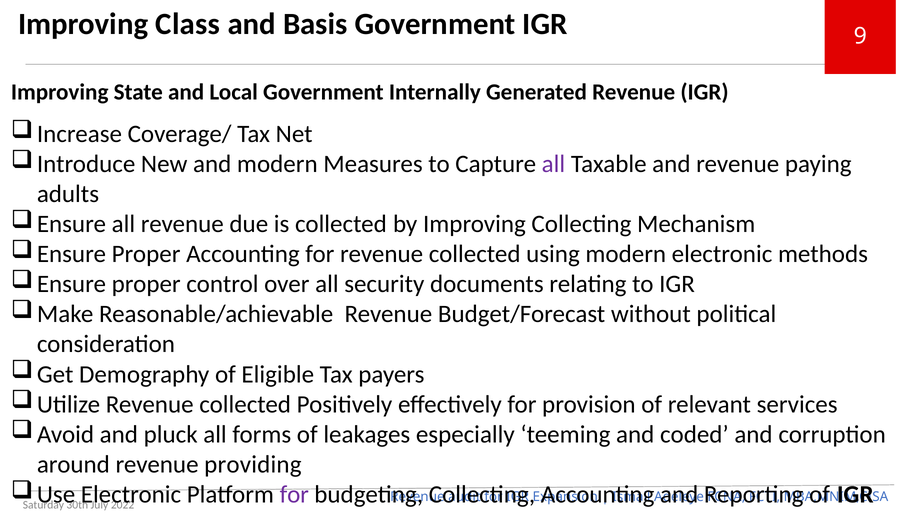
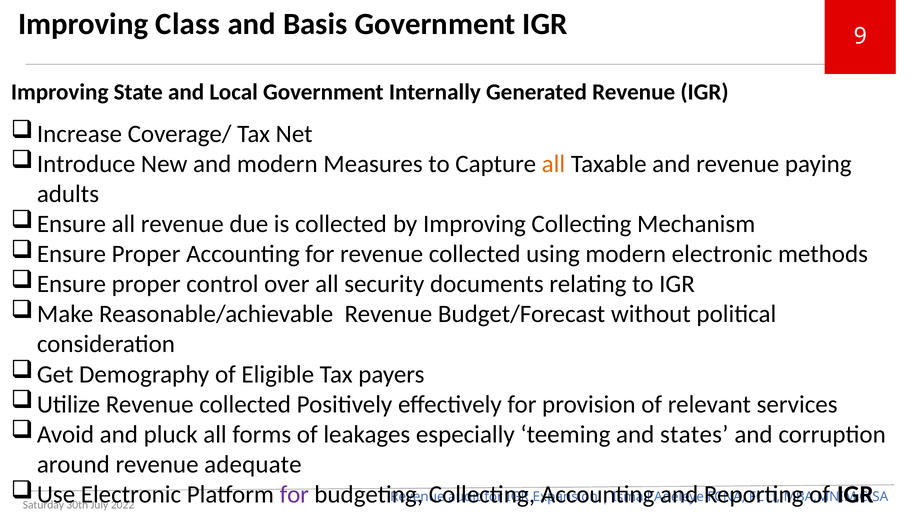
all at (553, 164) colour: purple -> orange
coded: coded -> states
providing: providing -> adequate
